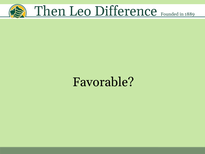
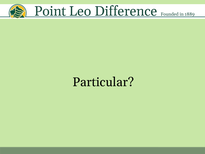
Then: Then -> Point
Favorable: Favorable -> Particular
